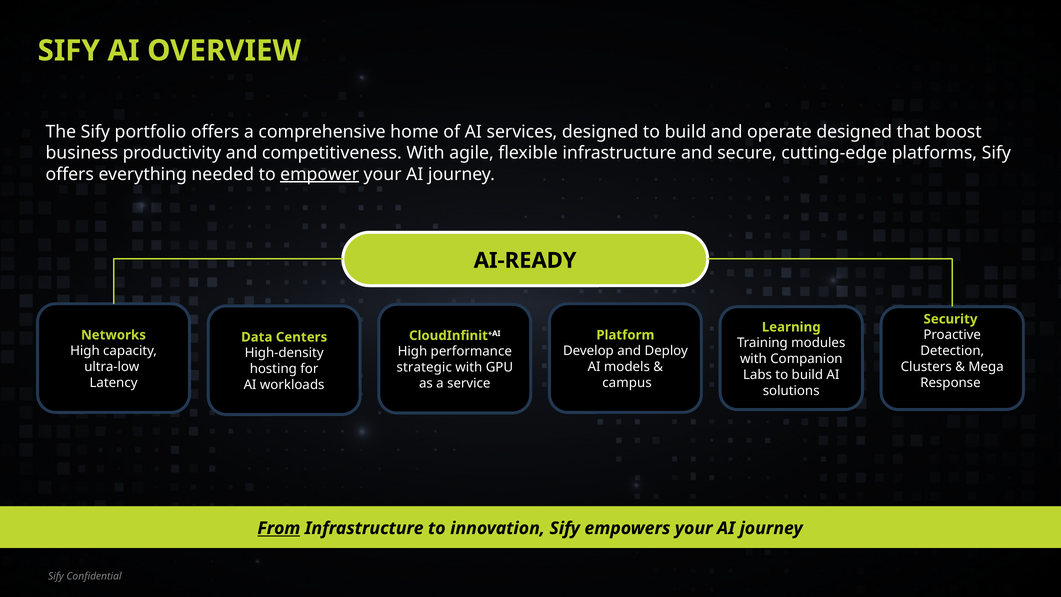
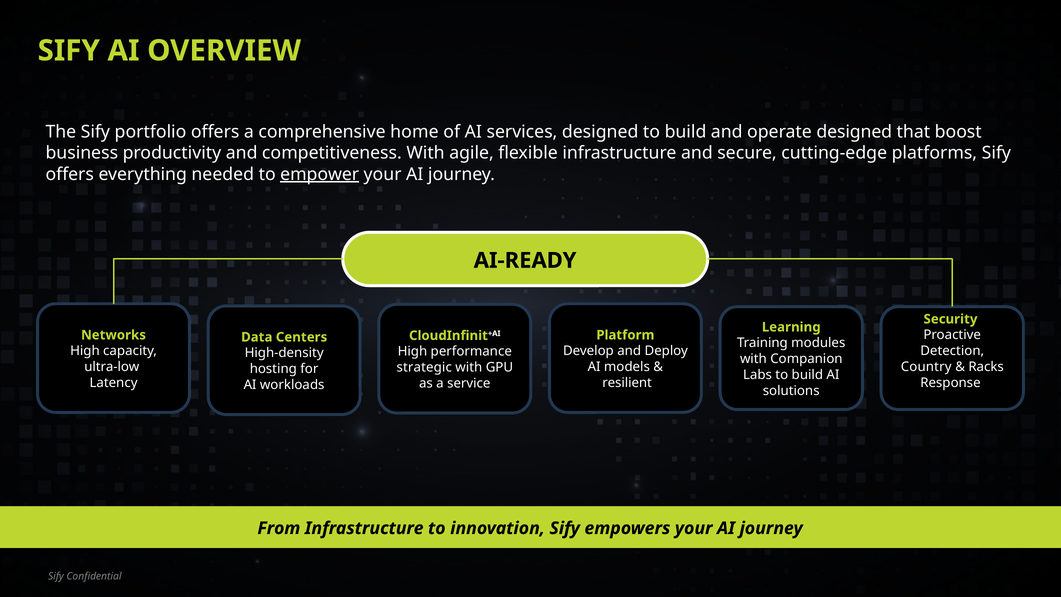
Clusters: Clusters -> Country
Mega: Mega -> Racks
campus: campus -> resilient
From underline: present -> none
